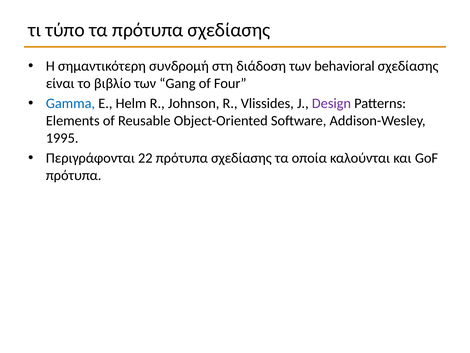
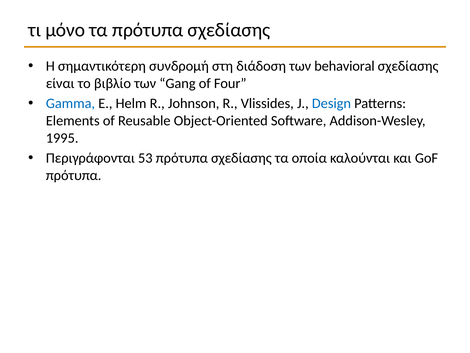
τύπο: τύπο -> μόνο
Design colour: purple -> blue
22: 22 -> 53
